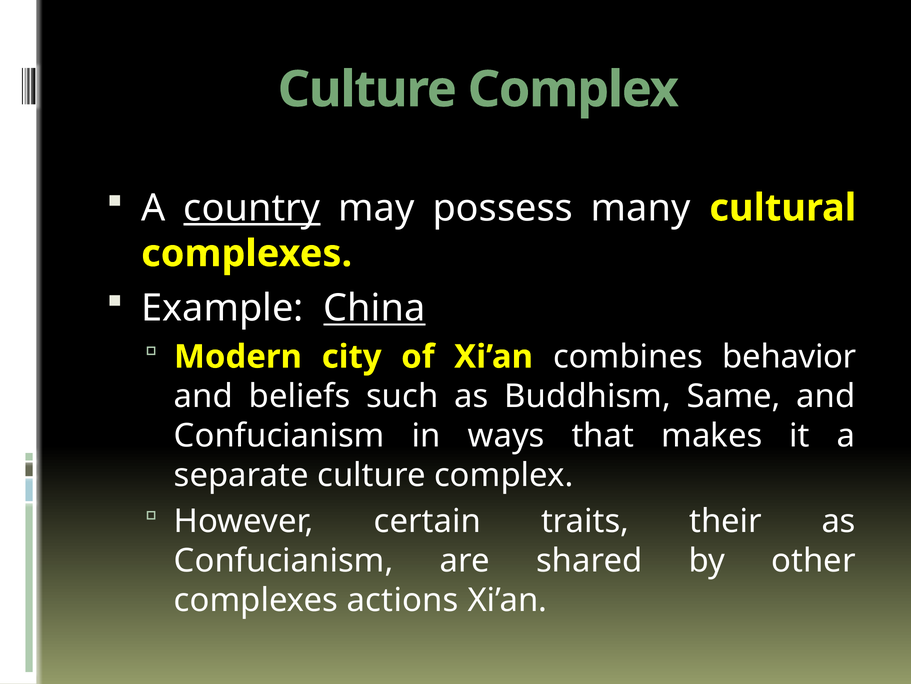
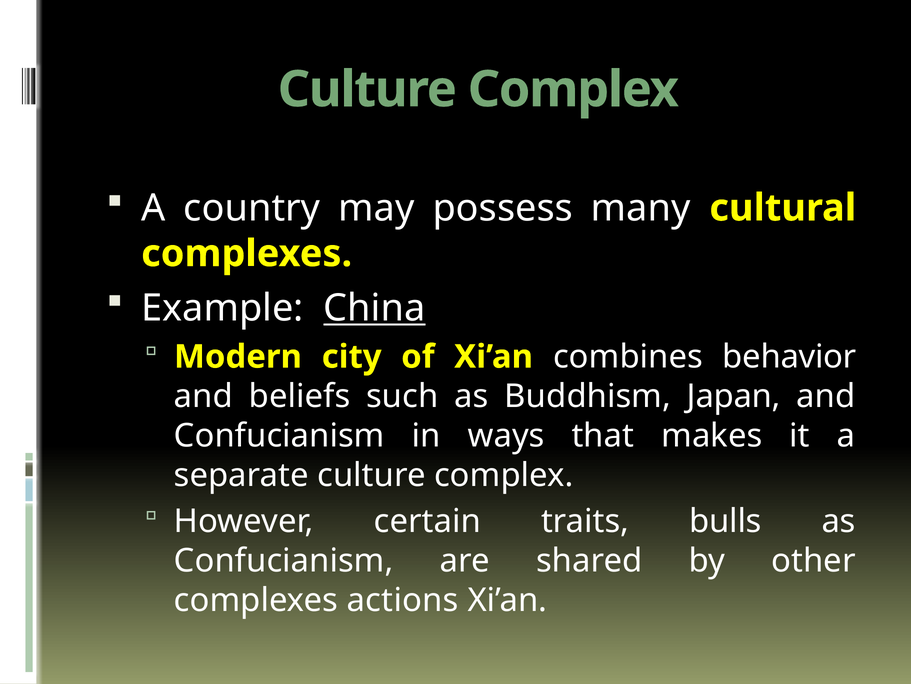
country underline: present -> none
Same: Same -> Japan
their: their -> bulls
